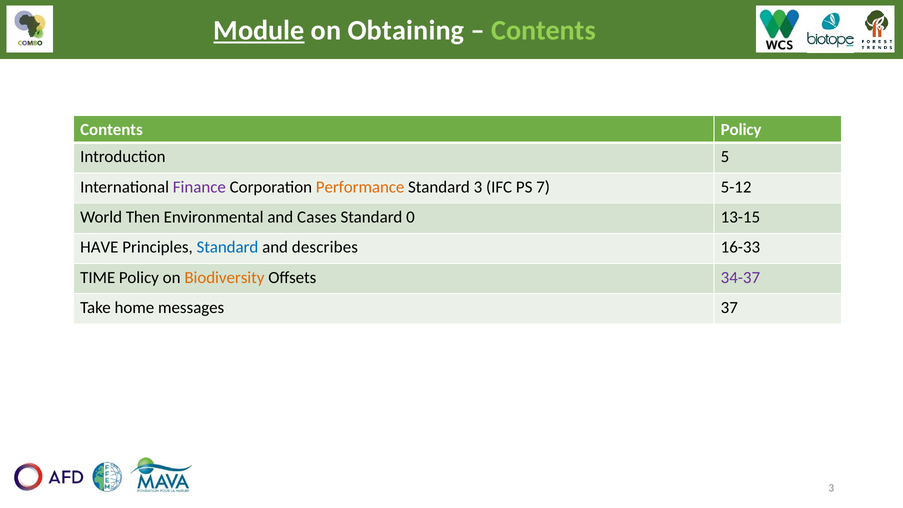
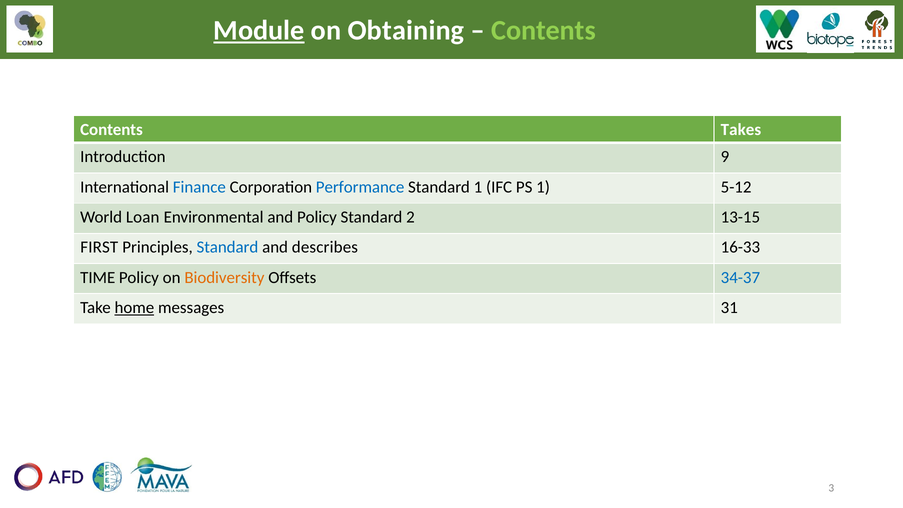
Contents Policy: Policy -> Takes
5: 5 -> 9
Finance colour: purple -> blue
Performance colour: orange -> blue
Standard 3: 3 -> 1
PS 7: 7 -> 1
Then: Then -> Loan
and Cases: Cases -> Policy
0: 0 -> 2
HAVE: HAVE -> FIRST
34-37 colour: purple -> blue
home underline: none -> present
37: 37 -> 31
